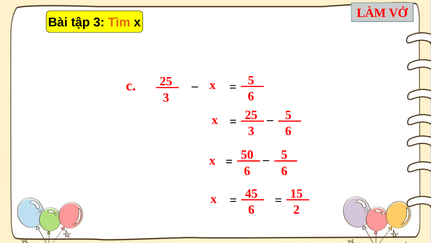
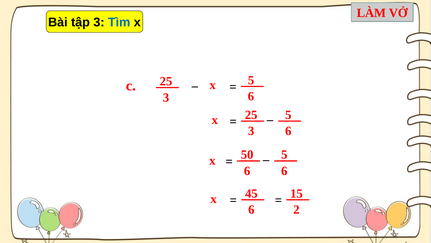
Tìm colour: orange -> blue
